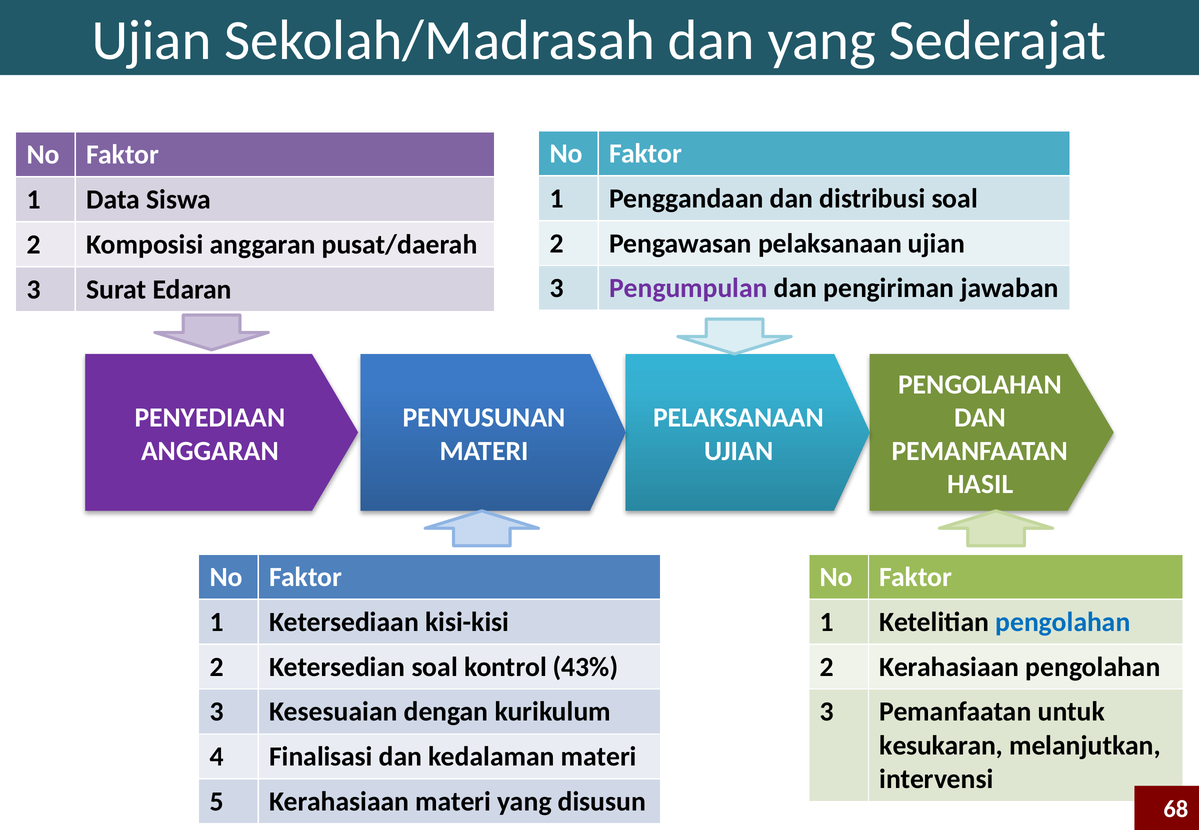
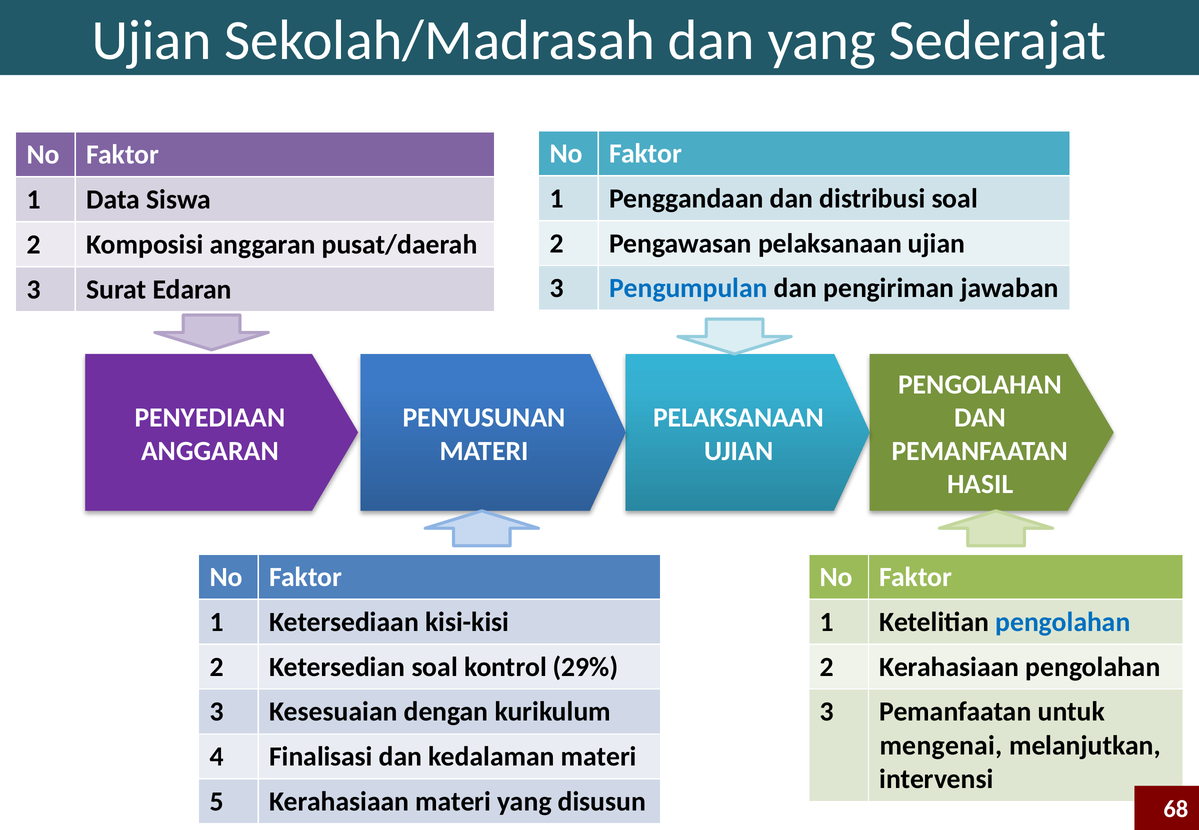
Pengumpulan colour: purple -> blue
43%: 43% -> 29%
kesukaran: kesukaran -> mengenai
